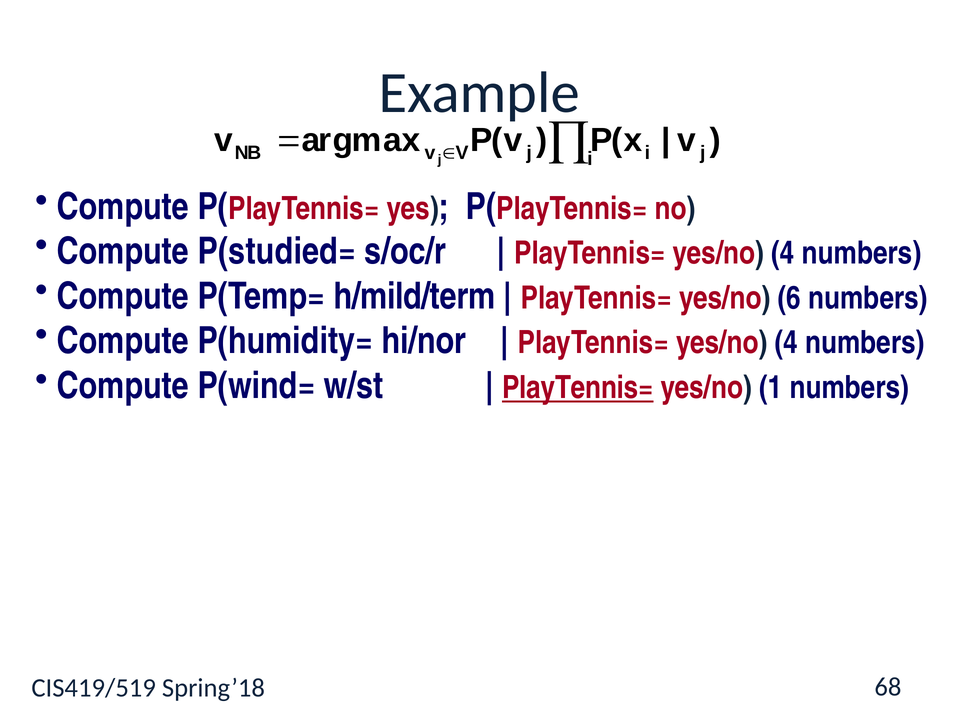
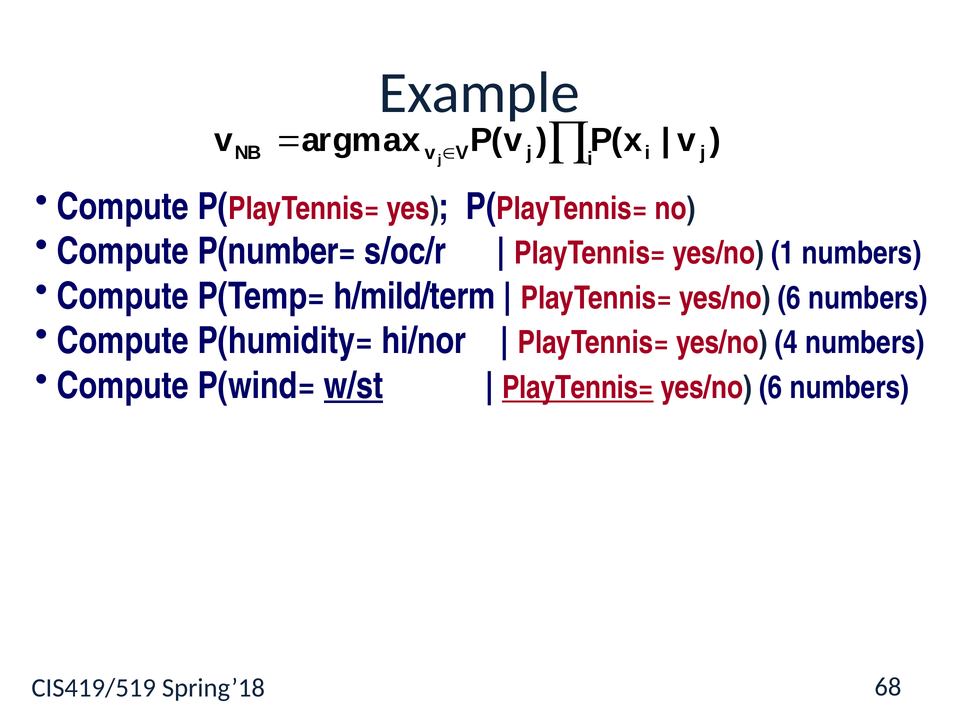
P(studied=: P(studied= -> P(number=
4 at (783, 253): 4 -> 1
w/st underline: none -> present
1 at (771, 388): 1 -> 6
